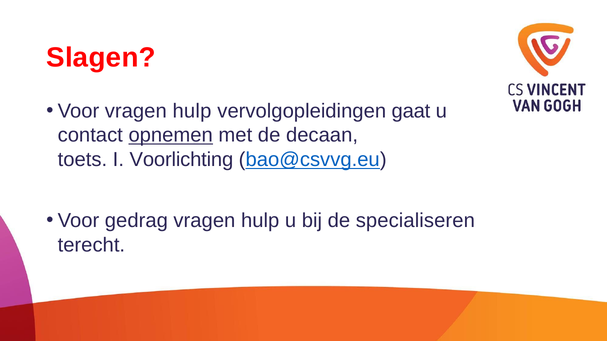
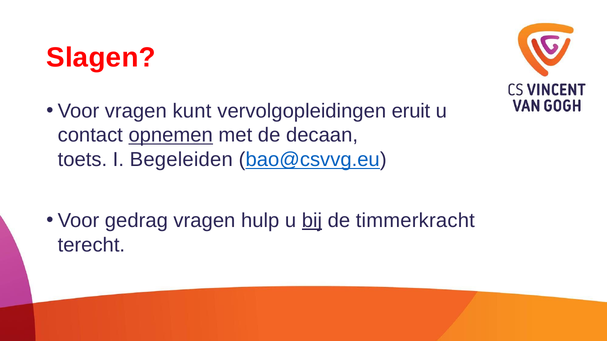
Voor vragen hulp: hulp -> kunt
gaat: gaat -> eruit
Voorlichting: Voorlichting -> Begeleiden
bij underline: none -> present
specialiseren: specialiseren -> timmerkracht
